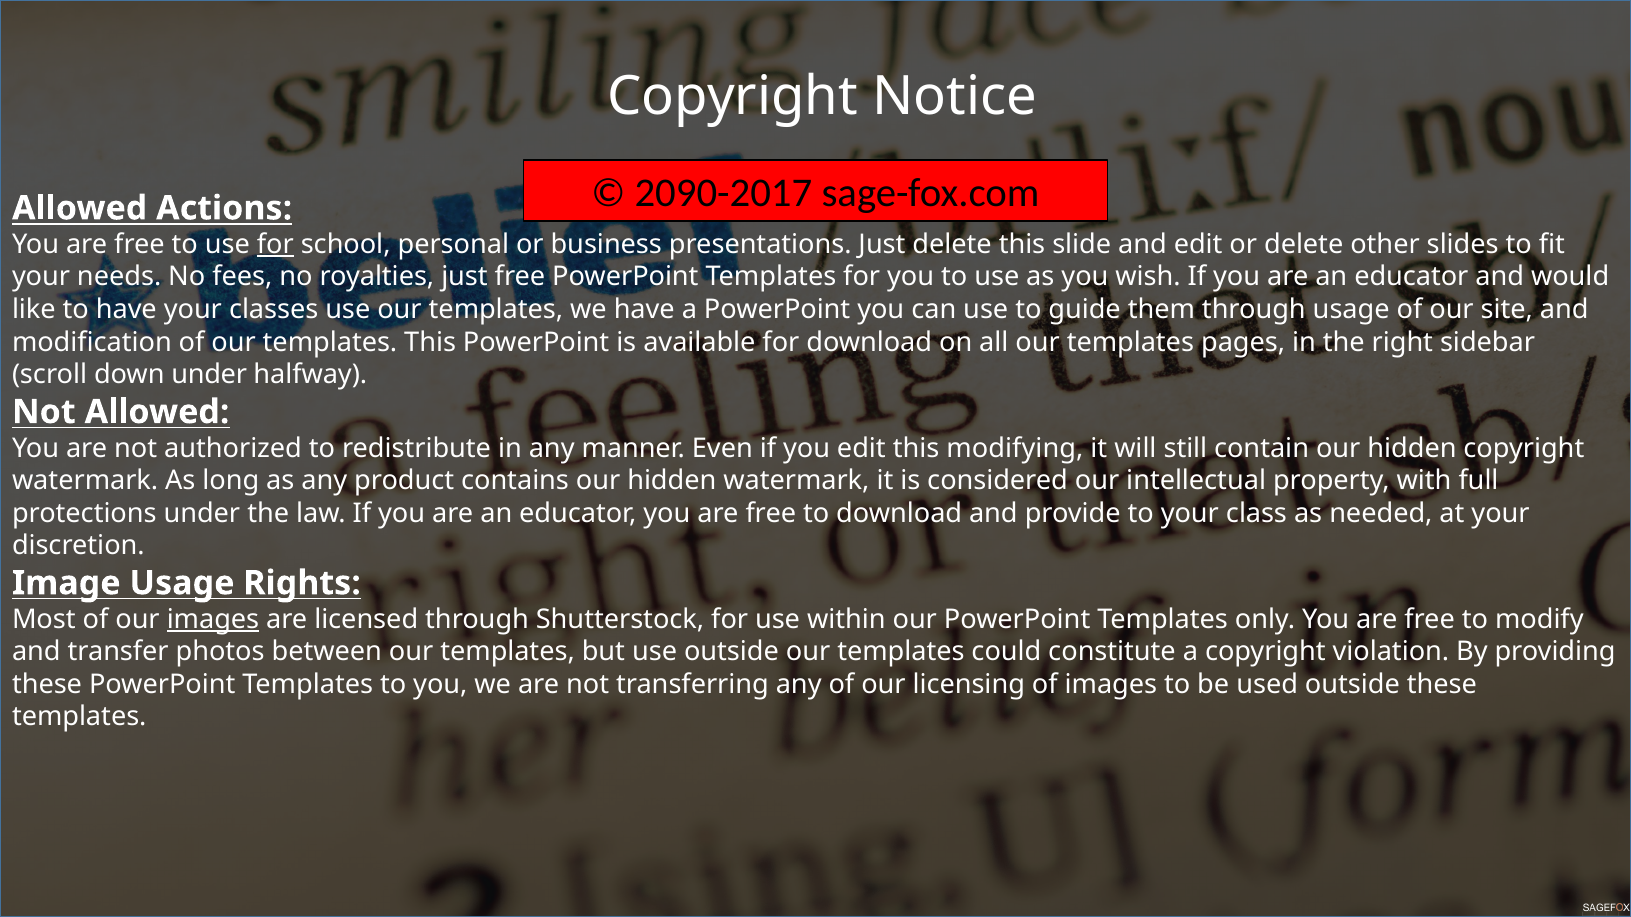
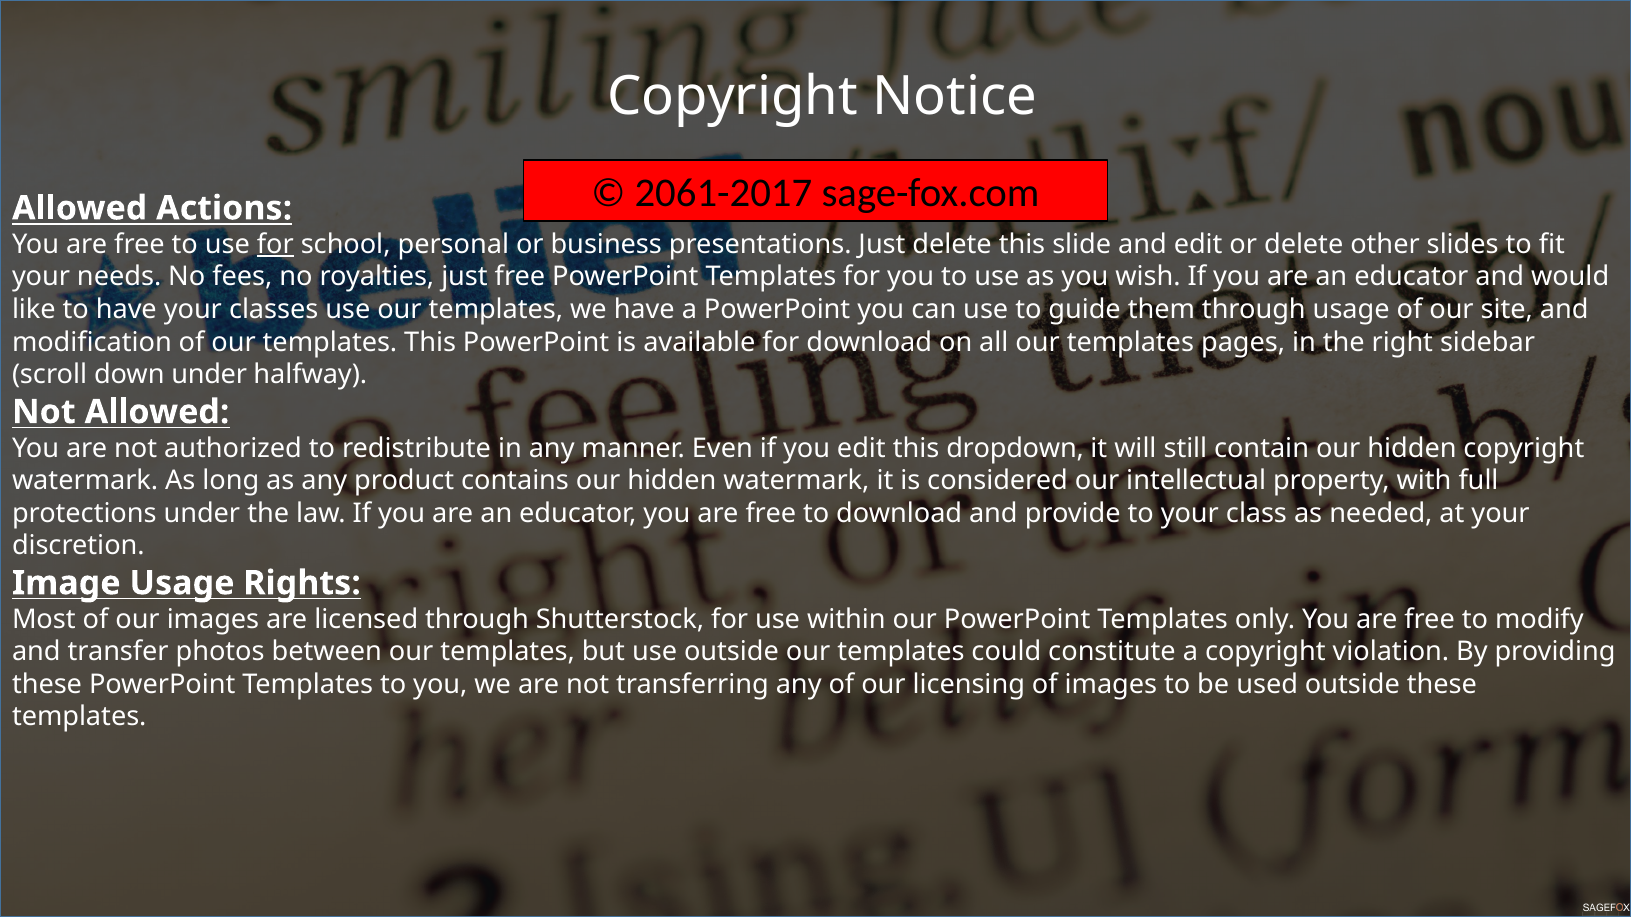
2090-2017: 2090-2017 -> 2061-2017
modifying: modifying -> dropdown
images at (213, 620) underline: present -> none
